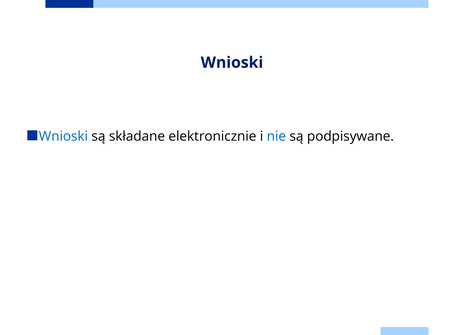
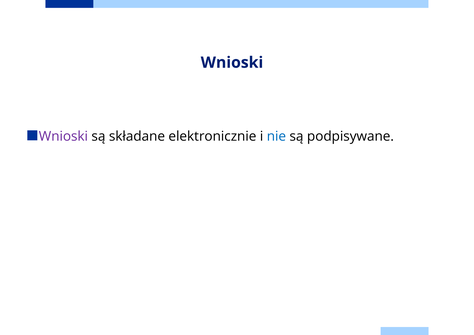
Wnioski at (63, 136) colour: blue -> purple
